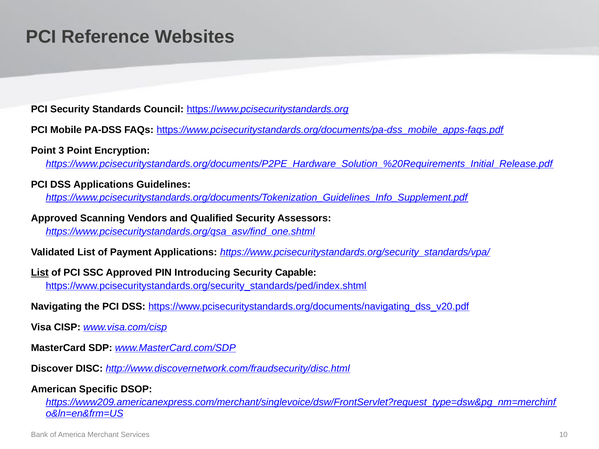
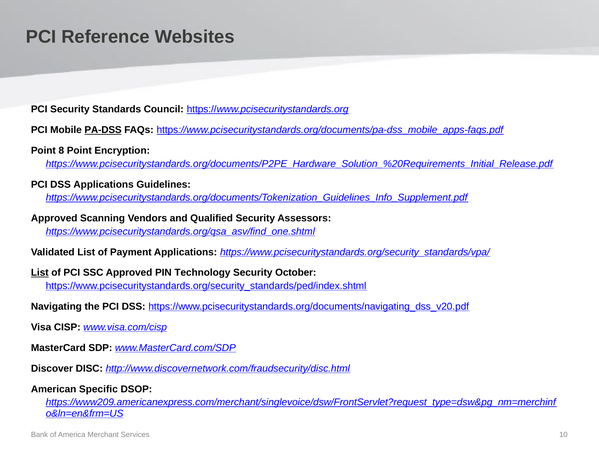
PA-DSS underline: none -> present
3: 3 -> 8
Introducing: Introducing -> Technology
Capable: Capable -> October
